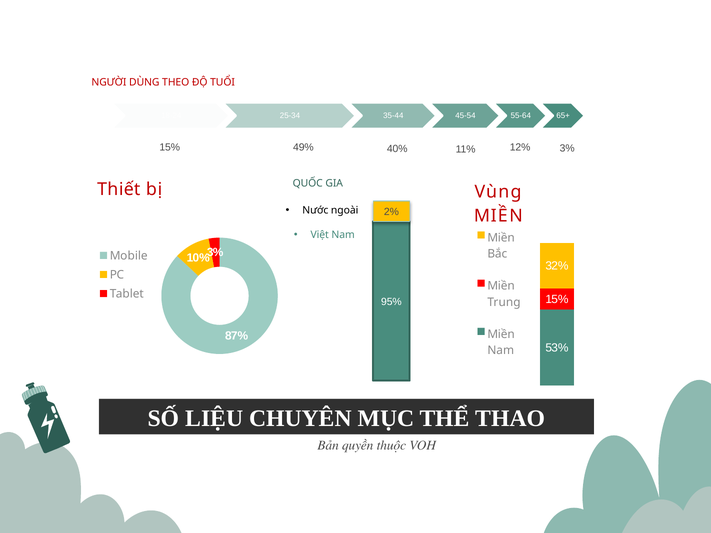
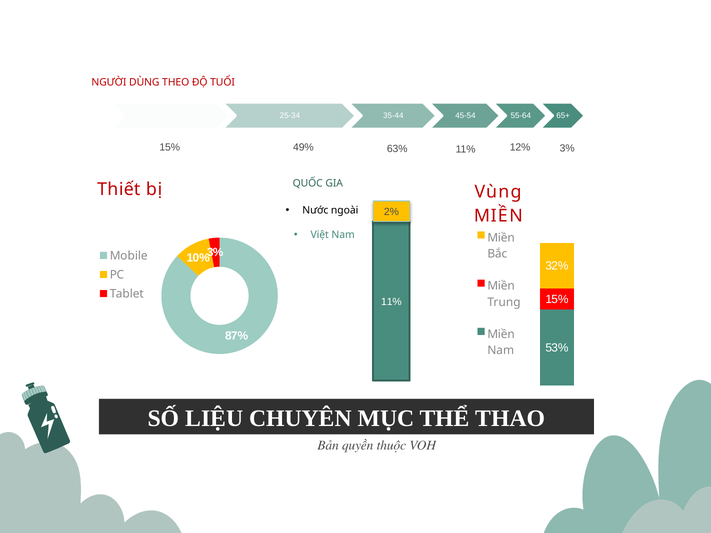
40%: 40% -> 63%
95% at (391, 302): 95% -> 11%
